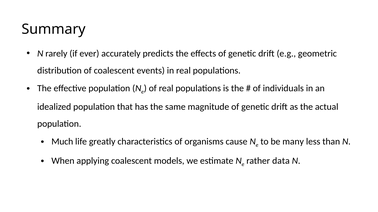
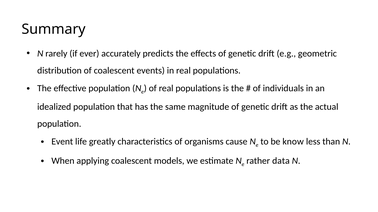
Much: Much -> Event
many: many -> know
